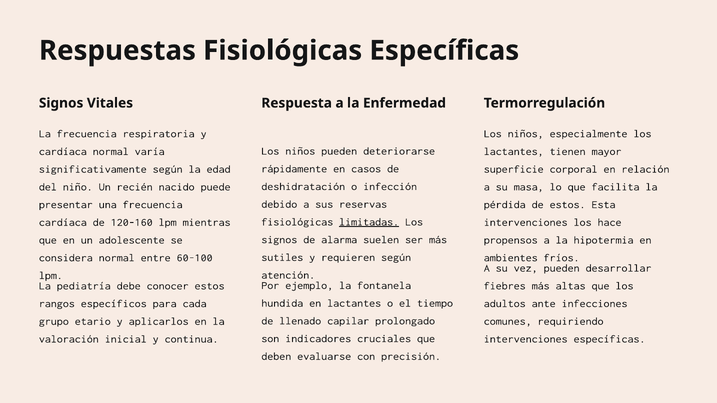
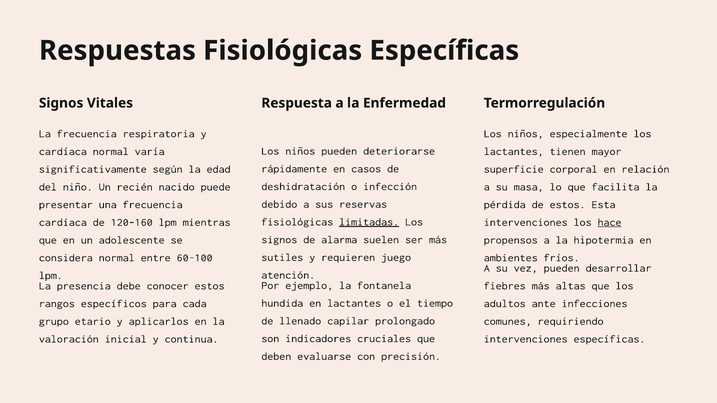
hace underline: none -> present
requieren según: según -> juego
pediatría: pediatría -> presencia
